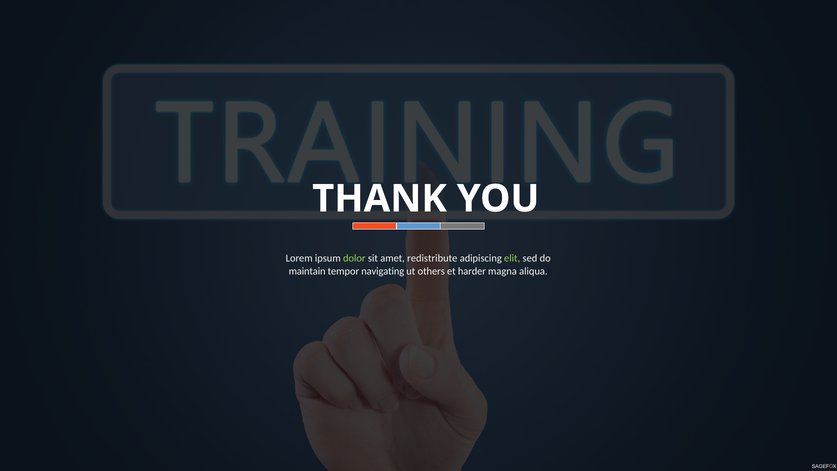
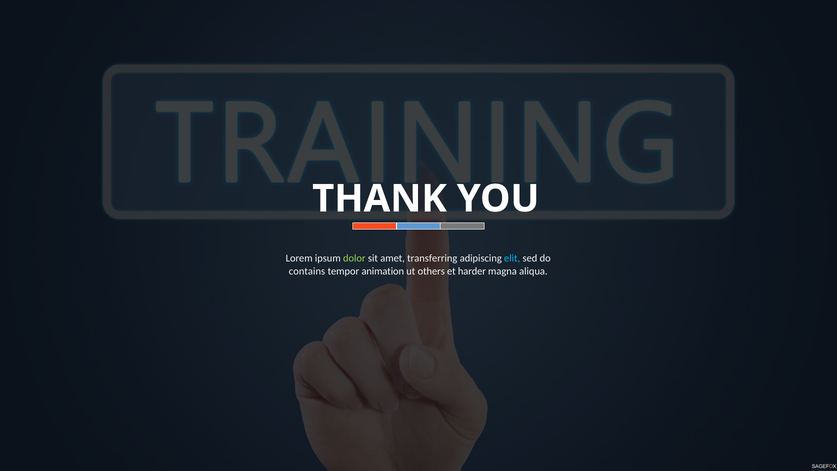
redistribute: redistribute -> transferring
elit colour: light green -> light blue
maintain: maintain -> contains
navigating: navigating -> animation
